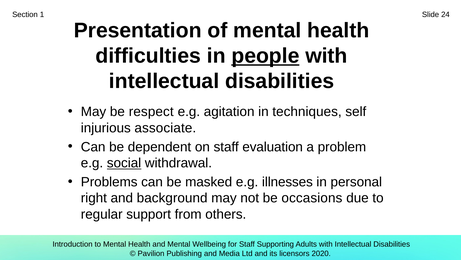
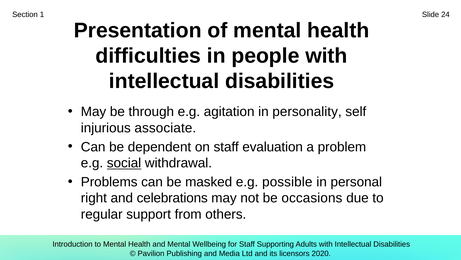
people underline: present -> none
respect: respect -> through
techniques: techniques -> personality
illnesses: illnesses -> possible
background: background -> celebrations
